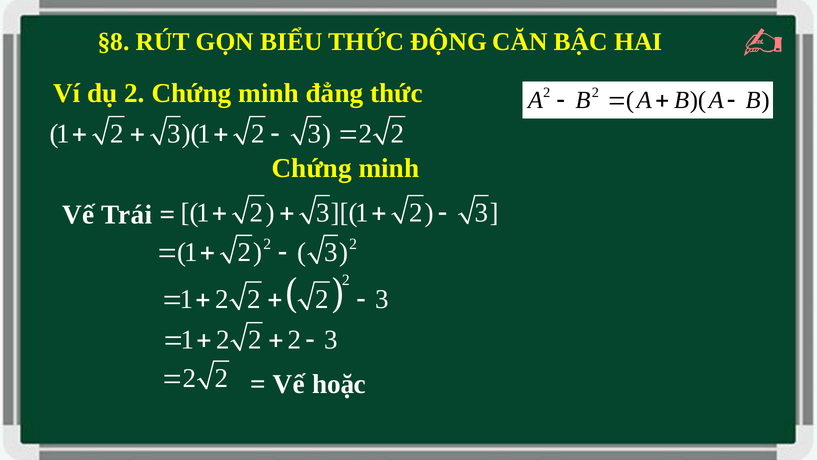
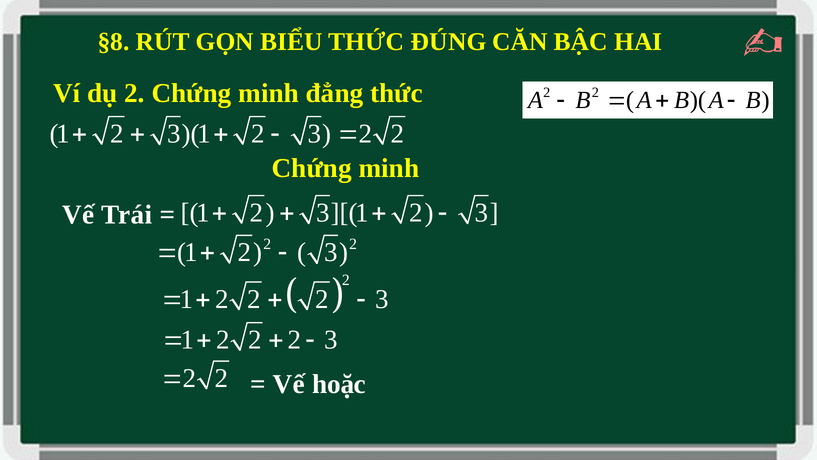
ĐỘNG: ĐỘNG -> ĐÚNG
